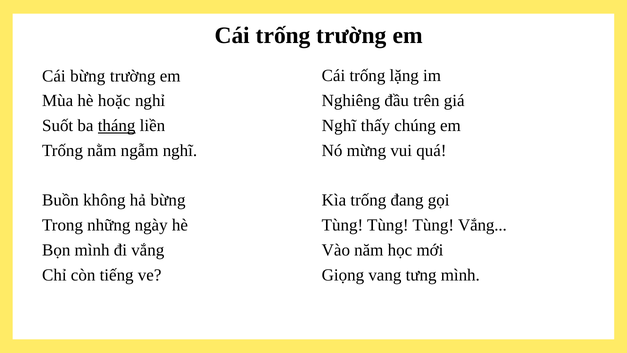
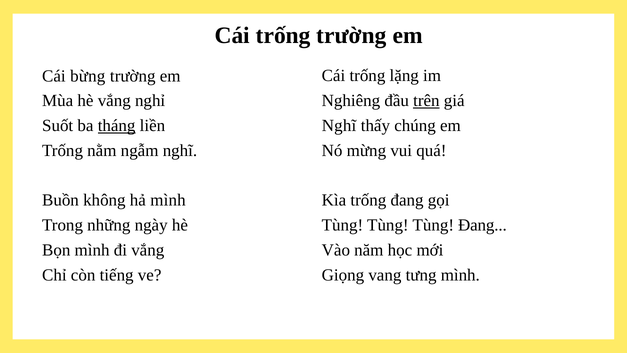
hè hoặc: hoặc -> vắng
trên underline: none -> present
hả bừng: bừng -> mình
Tùng Vắng: Vắng -> Đang
